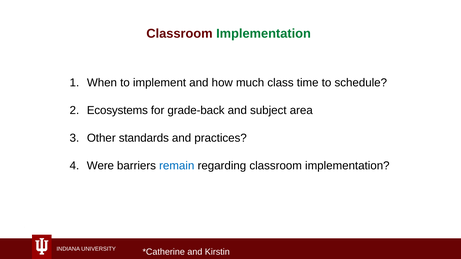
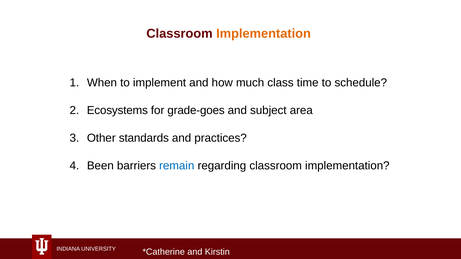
Implementation at (264, 34) colour: green -> orange
grade-back: grade-back -> grade-goes
Were: Were -> Been
